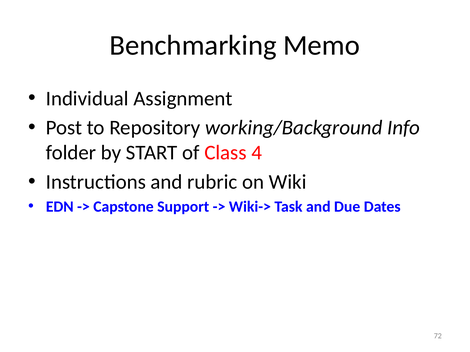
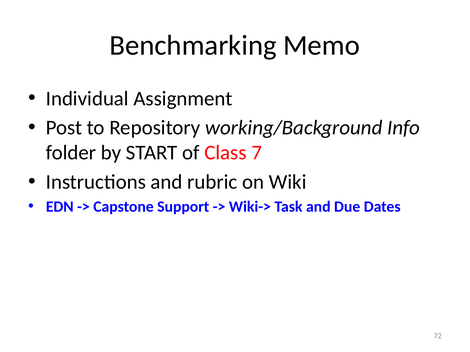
4: 4 -> 7
